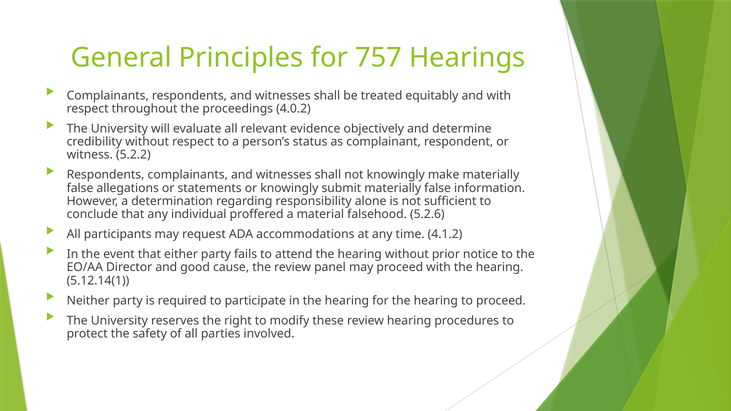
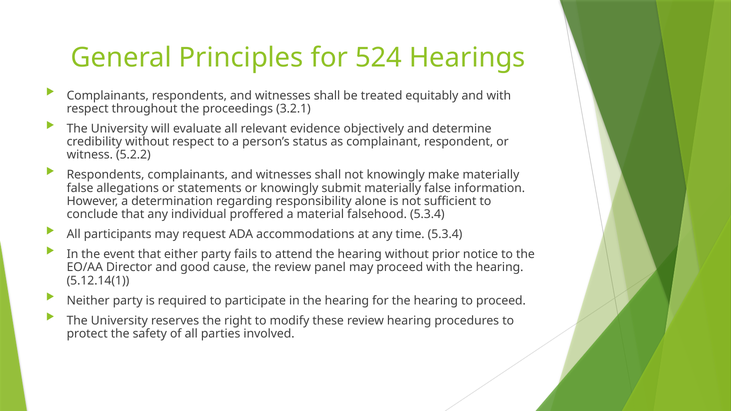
757: 757 -> 524
4.0.2: 4.0.2 -> 3.2.1
falsehood 5.2.6: 5.2.6 -> 5.3.4
time 4.1.2: 4.1.2 -> 5.3.4
